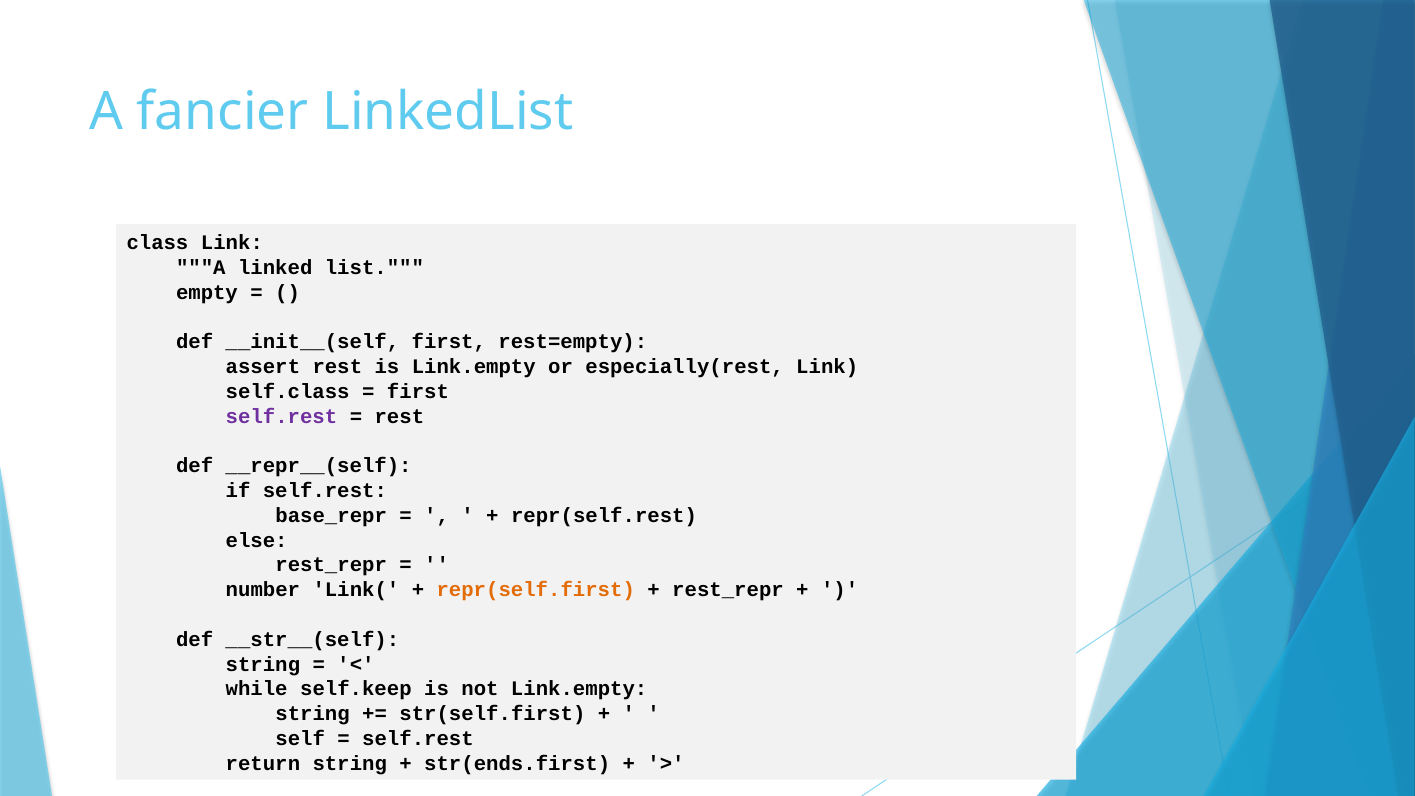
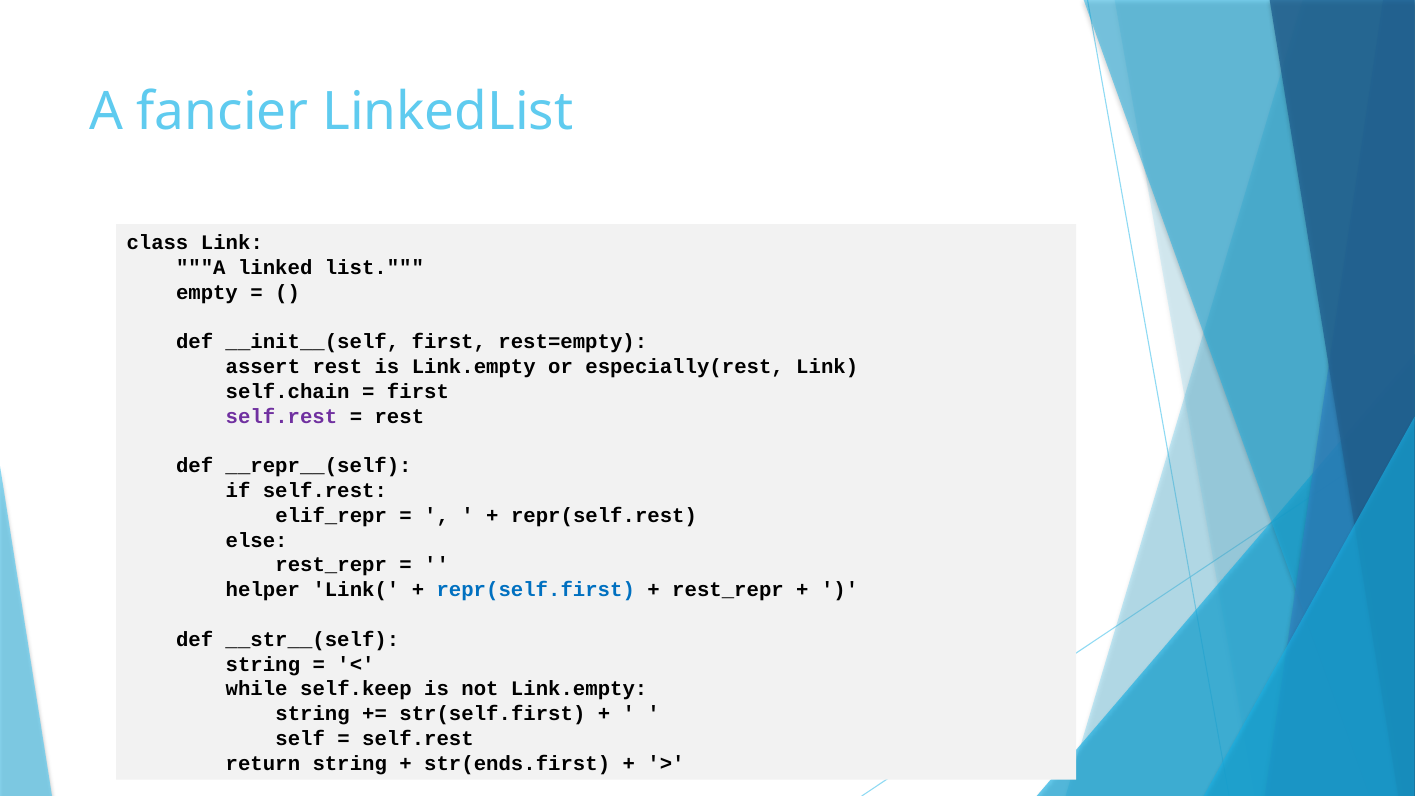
self.class: self.class -> self.chain
base_repr: base_repr -> elif_repr
number: number -> helper
repr(self.first colour: orange -> blue
